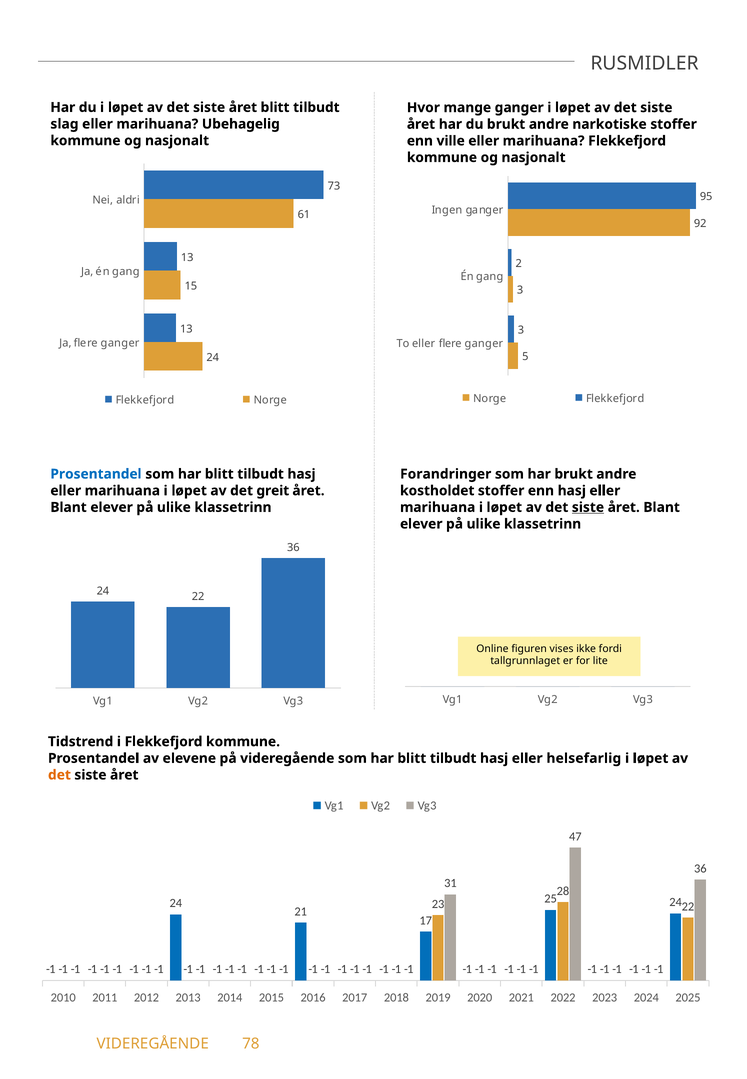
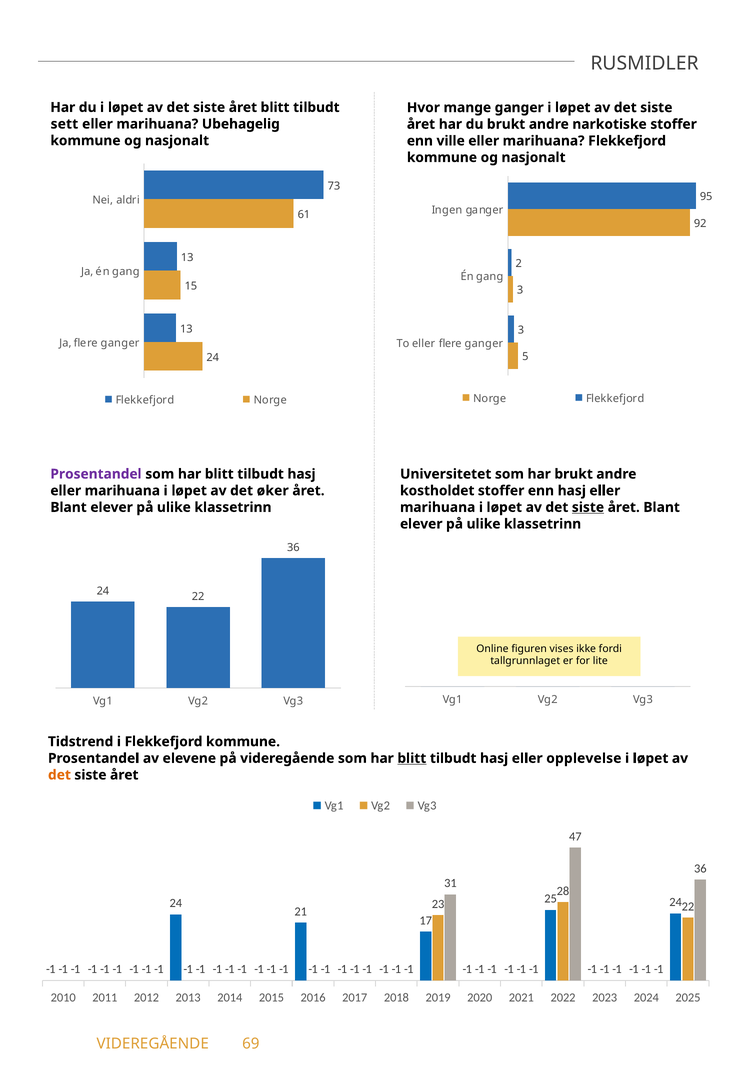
slag: slag -> sett
Prosentandel at (96, 474) colour: blue -> purple
Forandringer: Forandringer -> Universitetet
greit: greit -> øker
blitt at (412, 758) underline: none -> present
helsefarlig: helsefarlig -> opplevelse
78: 78 -> 69
